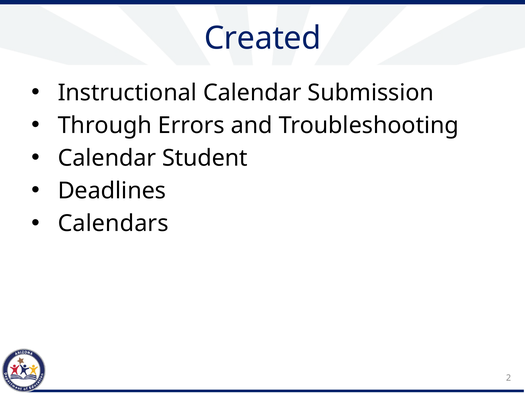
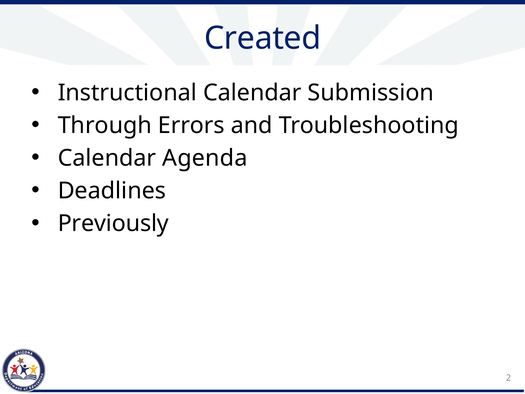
Student: Student -> Agenda
Calendars: Calendars -> Previously
